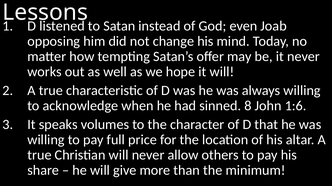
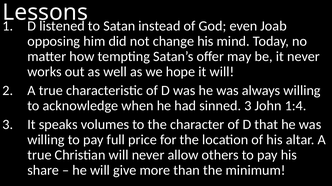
sinned 8: 8 -> 3
1:6: 1:6 -> 1:4
